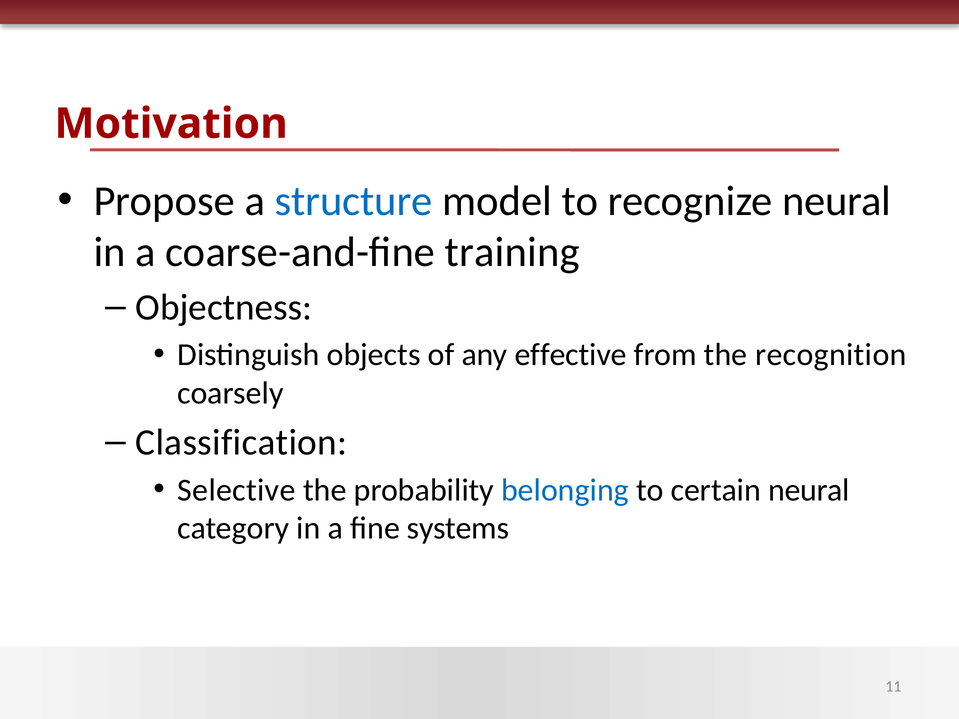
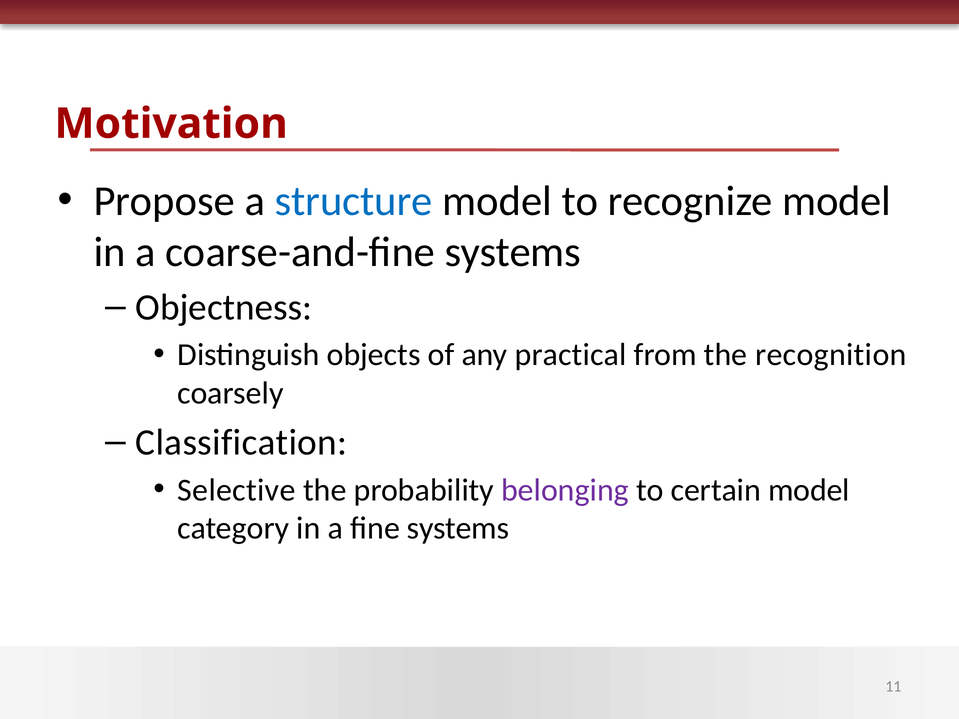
recognize neural: neural -> model
coarse-and-fine training: training -> systems
effective: effective -> practical
belonging colour: blue -> purple
certain neural: neural -> model
